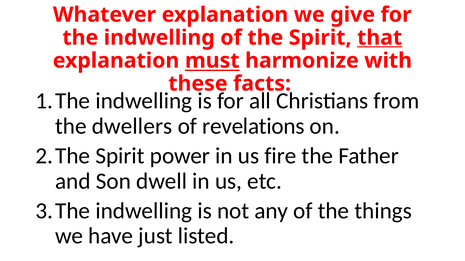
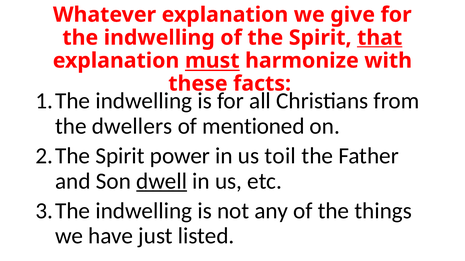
revelations: revelations -> mentioned
fire: fire -> toil
dwell underline: none -> present
